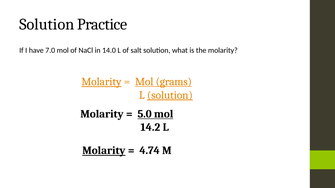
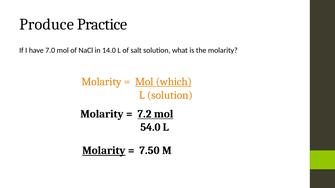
Solution at (47, 24): Solution -> Produce
Molarity at (101, 82) underline: present -> none
grams: grams -> which
solution at (170, 95) underline: present -> none
5.0: 5.0 -> 7.2
14.2: 14.2 -> 54.0
4.74: 4.74 -> 7.50
